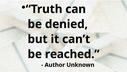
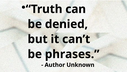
reached: reached -> phrases
